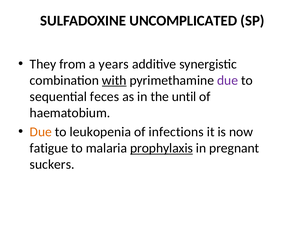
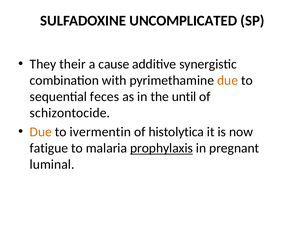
from: from -> their
years: years -> cause
with underline: present -> none
due at (228, 80) colour: purple -> orange
haematobium: haematobium -> schizontocide
leukopenia: leukopenia -> ivermentin
infections: infections -> histolytica
suckers: suckers -> luminal
